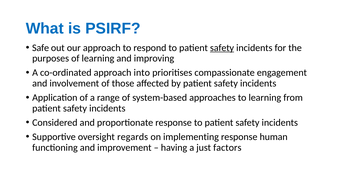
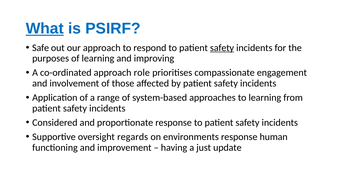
What underline: none -> present
into: into -> role
implementing: implementing -> environments
factors: factors -> update
